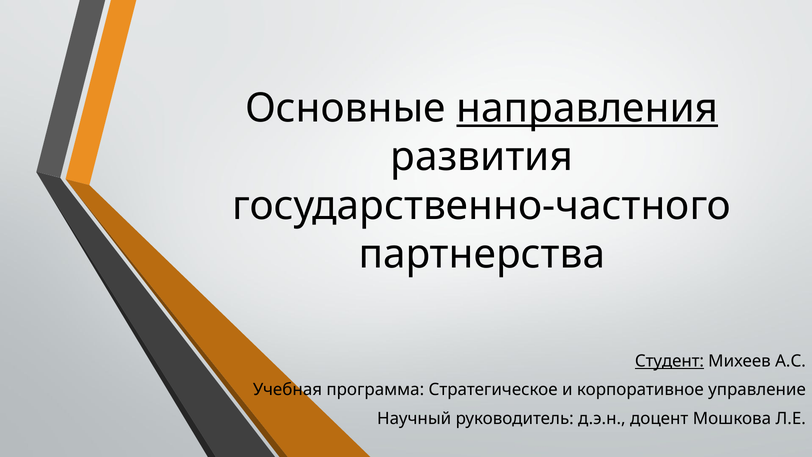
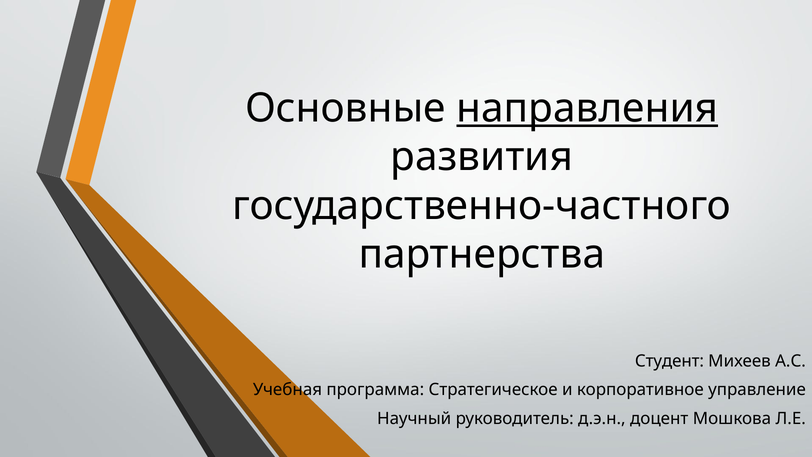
Студент underline: present -> none
